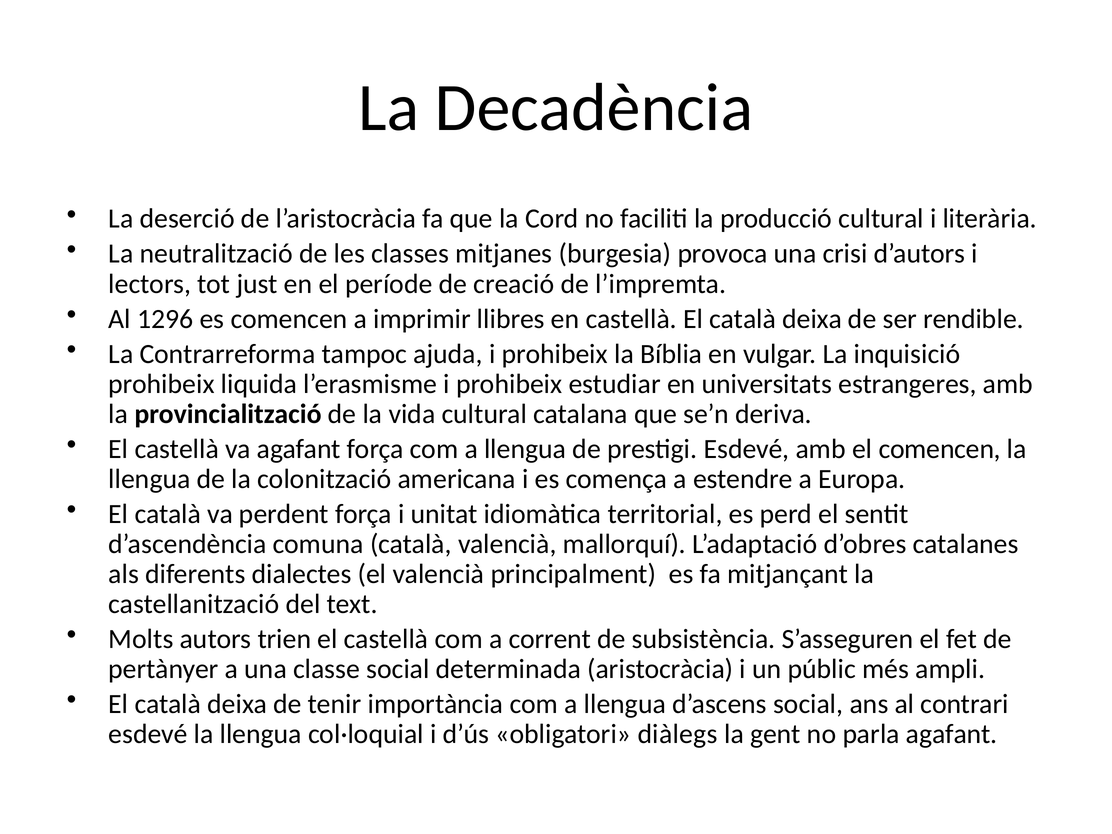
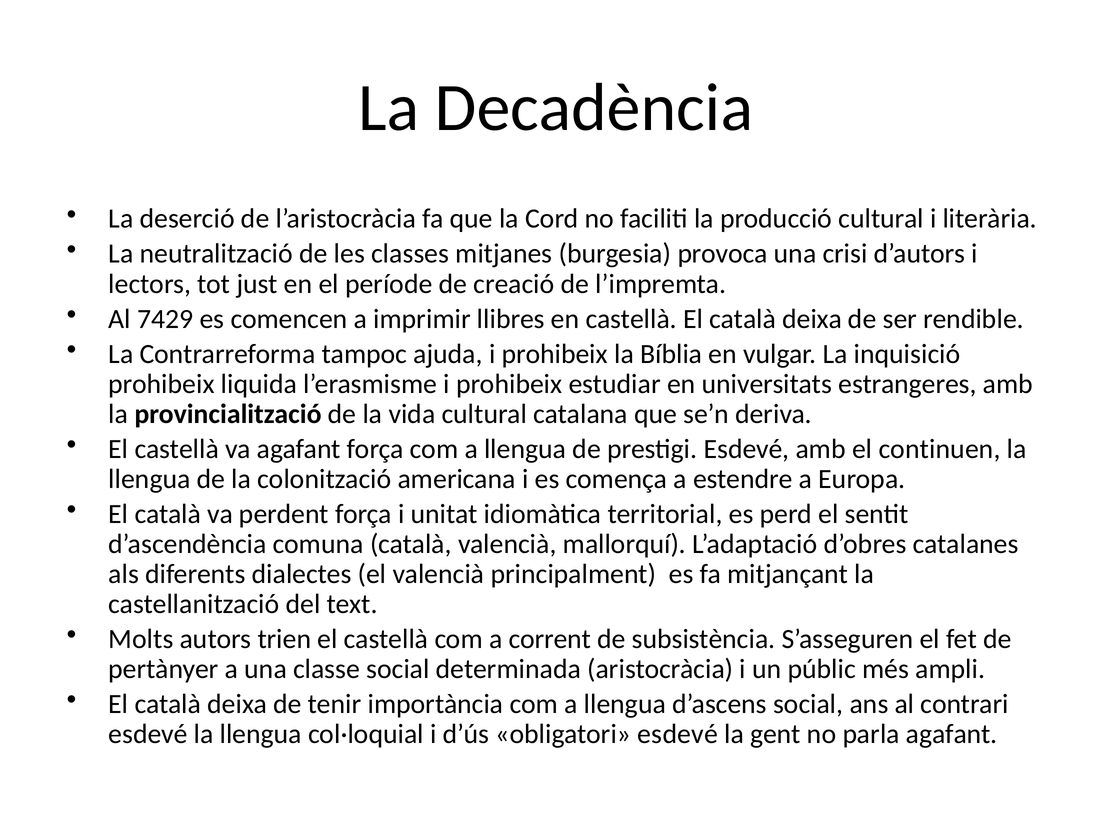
1296: 1296 -> 7429
el comencen: comencen -> continuen
obligatori diàlegs: diàlegs -> esdevé
